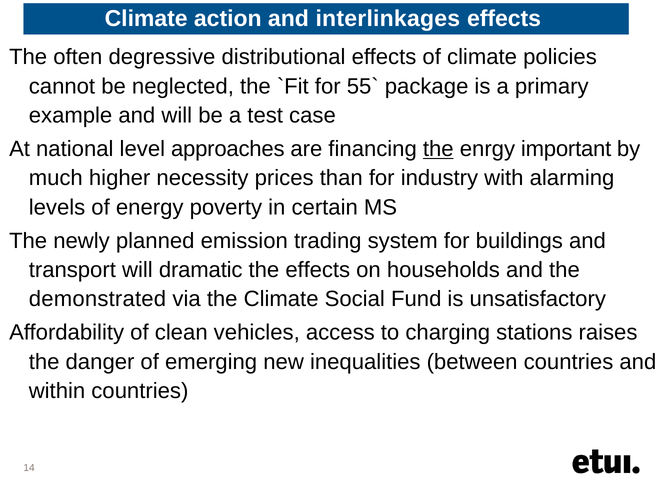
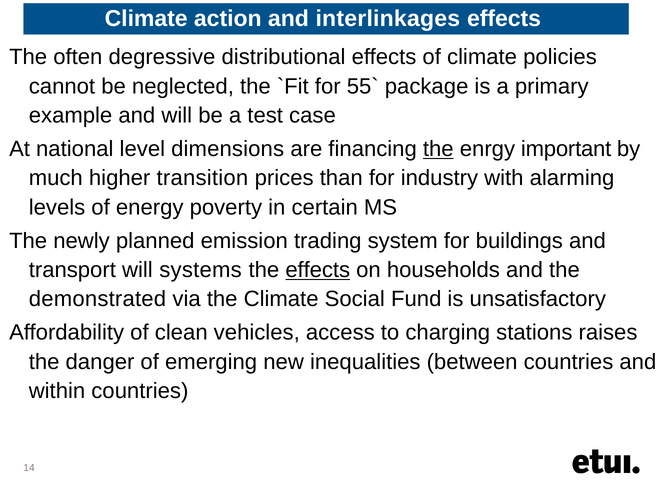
approaches: approaches -> dimensions
necessity: necessity -> transition
dramatic: dramatic -> systems
effects at (318, 270) underline: none -> present
